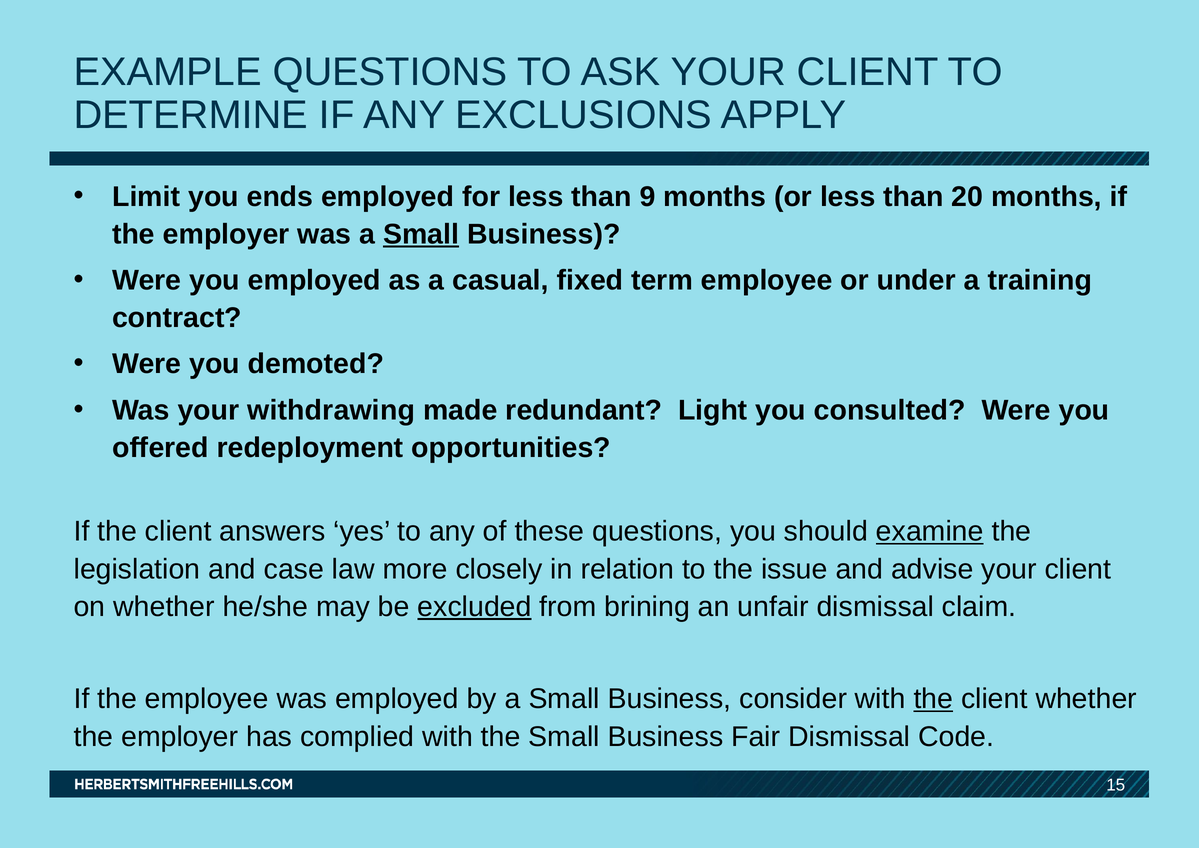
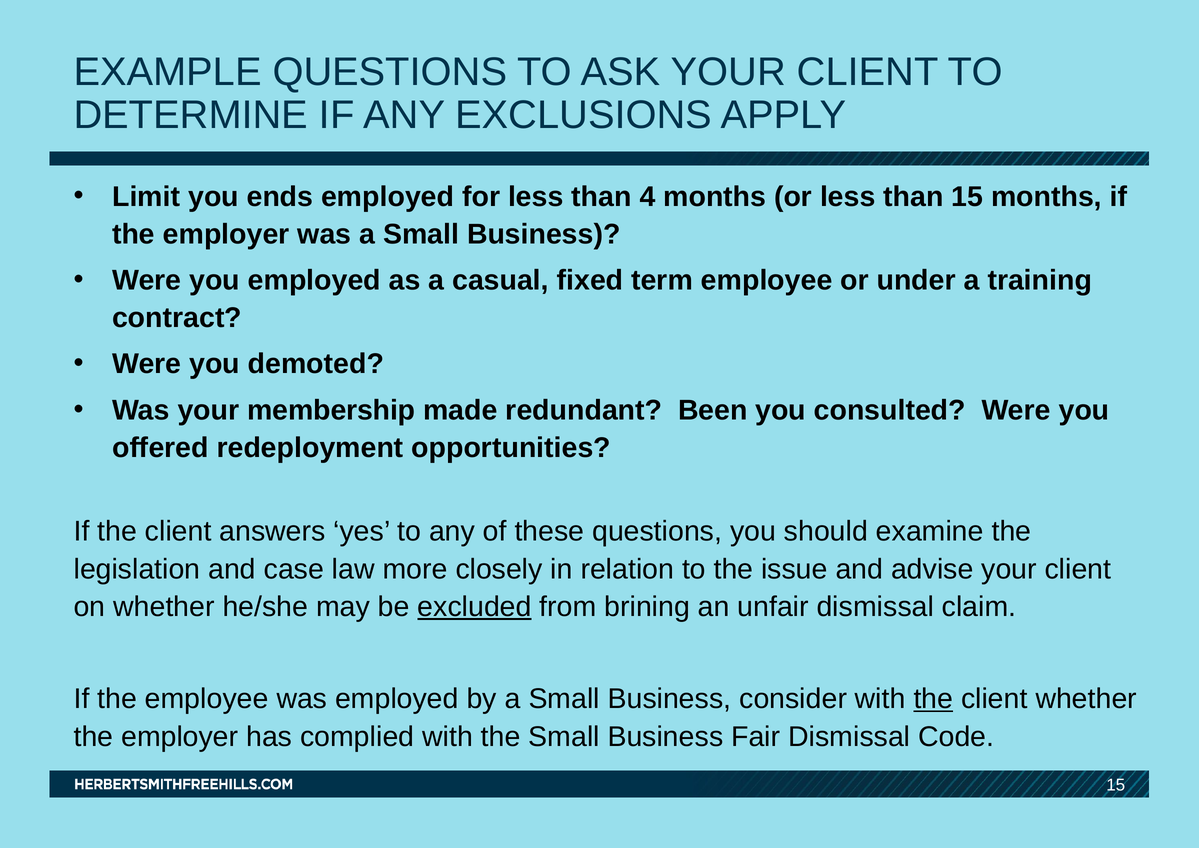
9: 9 -> 4
than 20: 20 -> 15
Small at (421, 234) underline: present -> none
withdrawing: withdrawing -> membership
Light: Light -> Been
examine underline: present -> none
